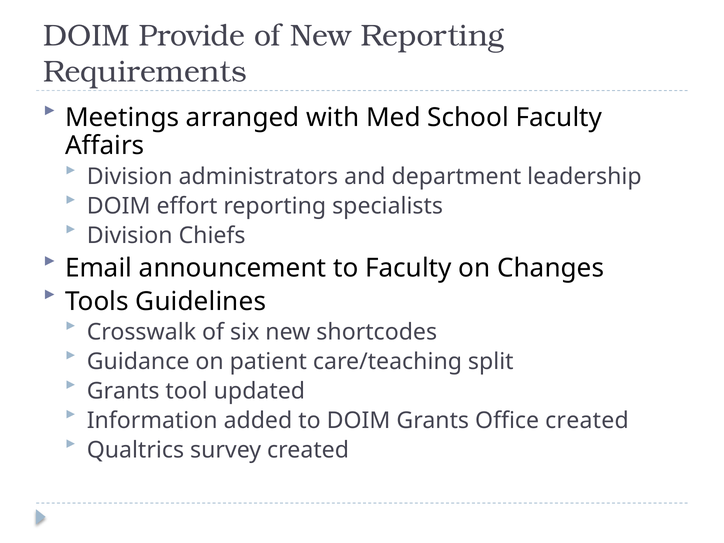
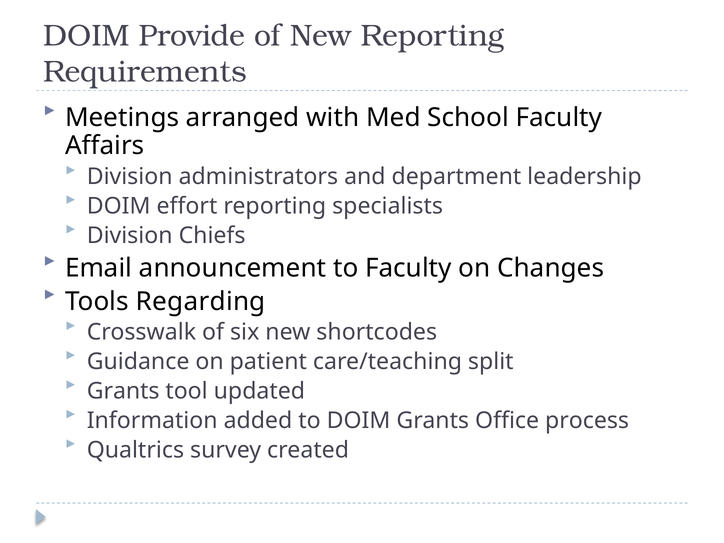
Guidelines: Guidelines -> Regarding
Office created: created -> process
